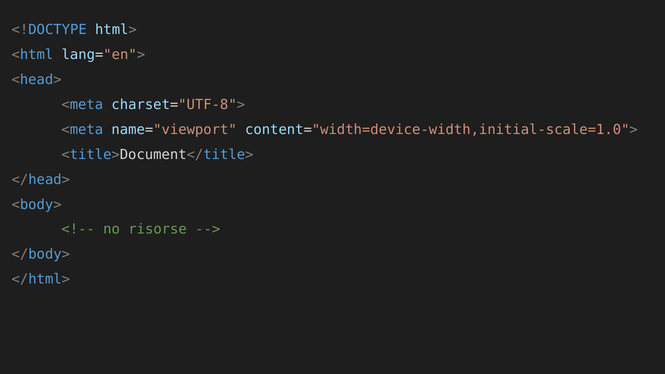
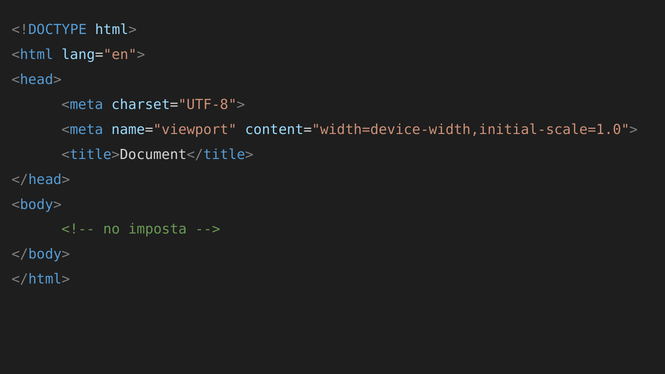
risorse: risorse -> imposta
